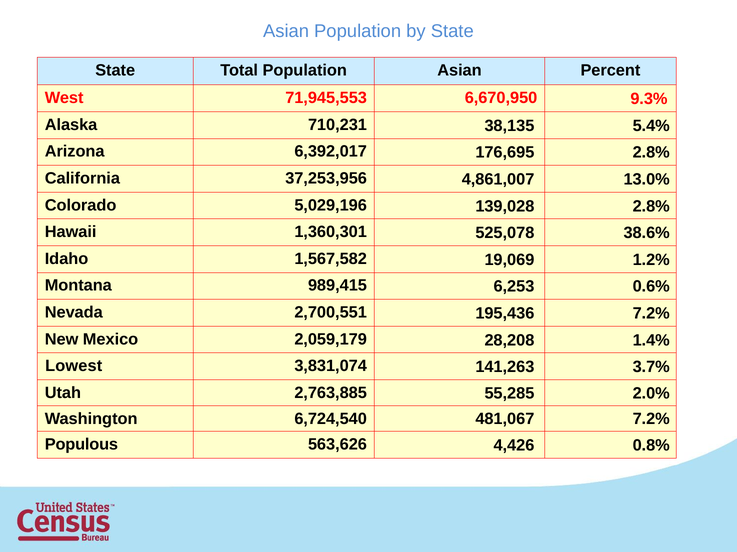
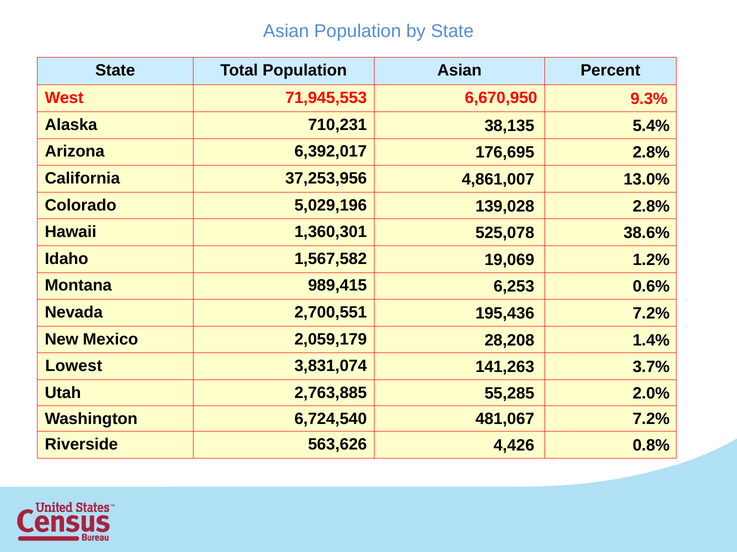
Populous: Populous -> Riverside
